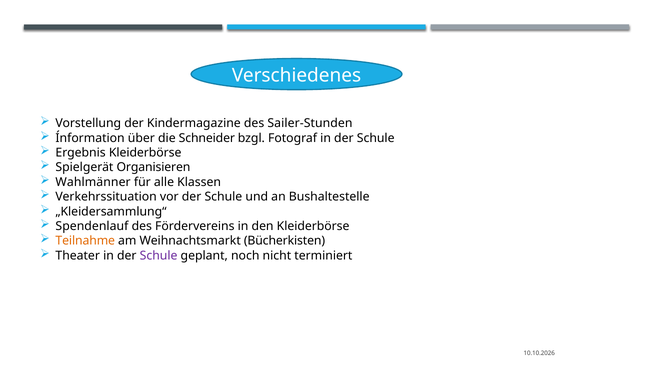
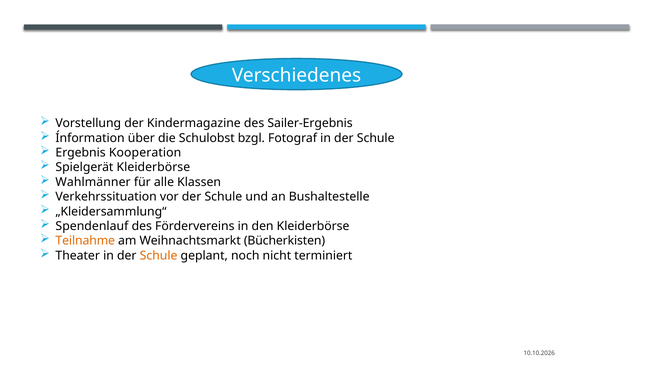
Sailer-Stunden: Sailer-Stunden -> Sailer-Ergebnis
Schneider: Schneider -> Schulobst
Ergebnis Kleiderbörse: Kleiderbörse -> Kooperation
Spielgerät Organisieren: Organisieren -> Kleiderbörse
Schule at (159, 256) colour: purple -> orange
